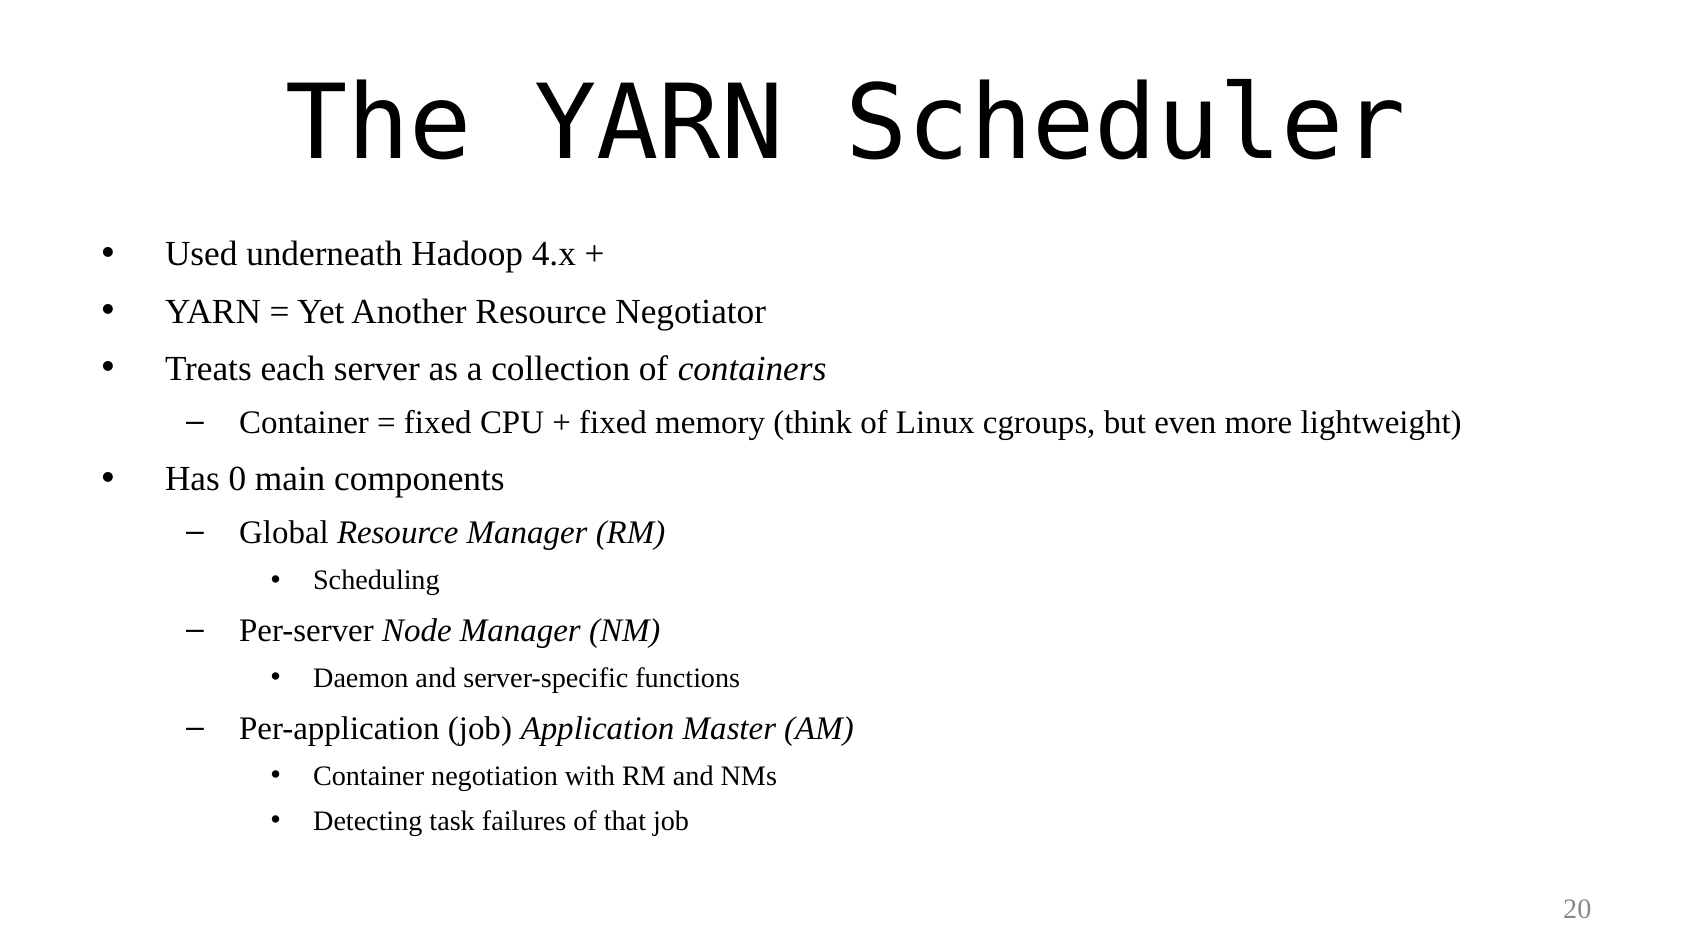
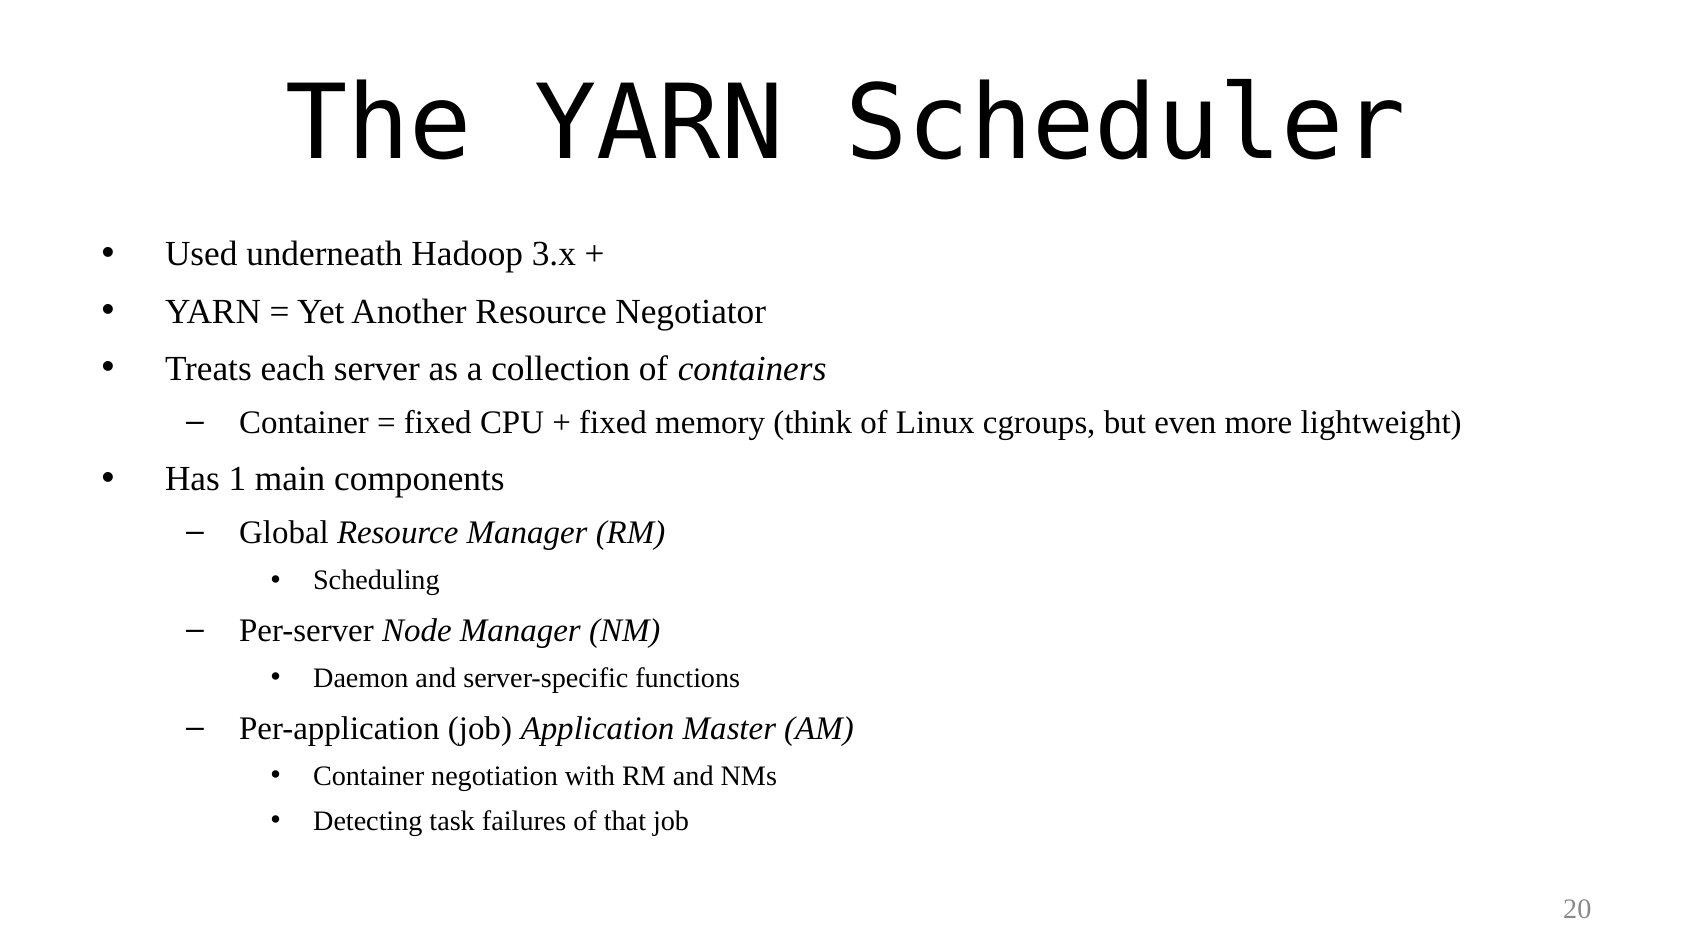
4.x: 4.x -> 3.x
0: 0 -> 1
